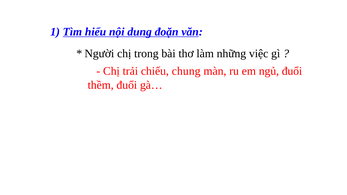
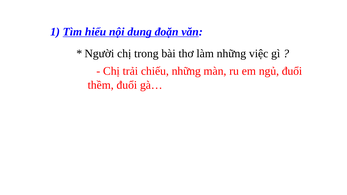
chiếu chung: chung -> những
